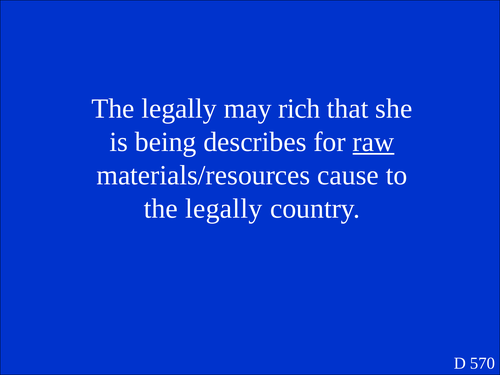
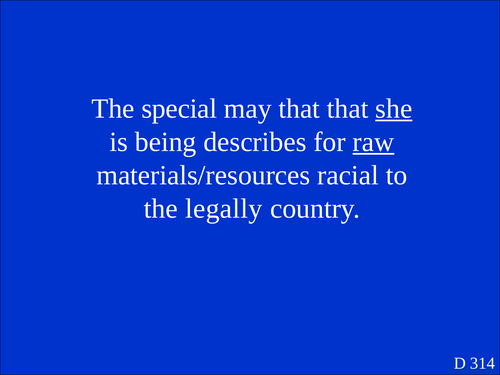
legally at (179, 109): legally -> special
may rich: rich -> that
she underline: none -> present
cause: cause -> racial
570: 570 -> 314
